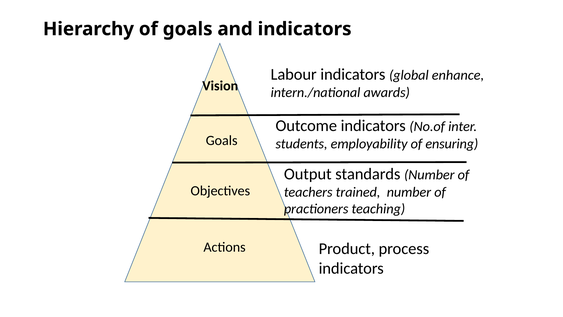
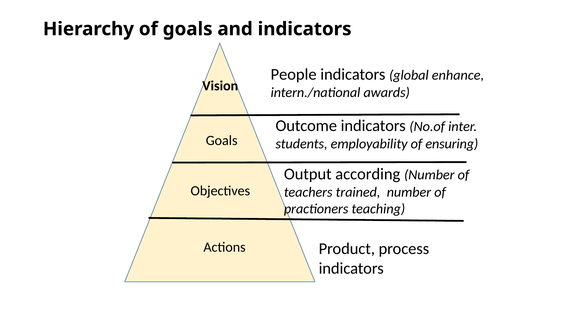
Labour: Labour -> People
standards: standards -> according
